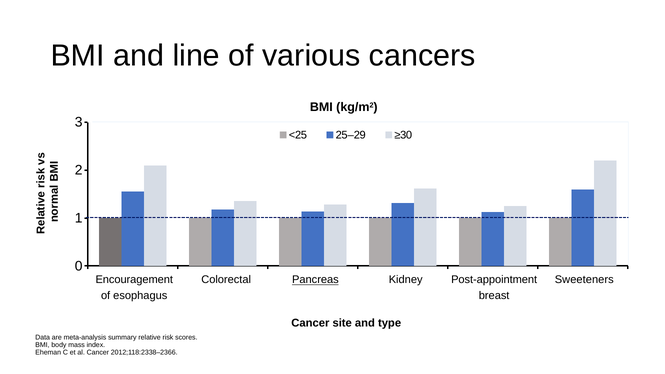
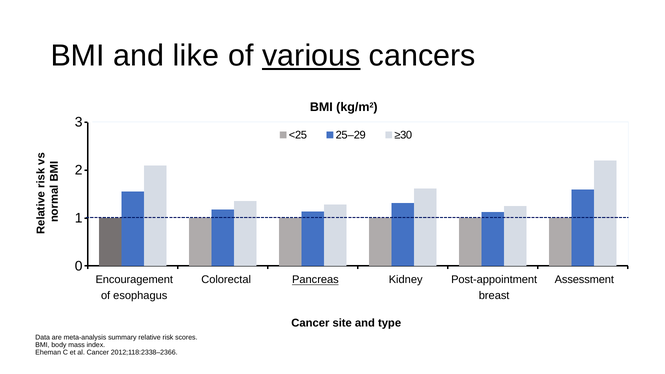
line: line -> like
various underline: none -> present
Sweeteners: Sweeteners -> Assessment
